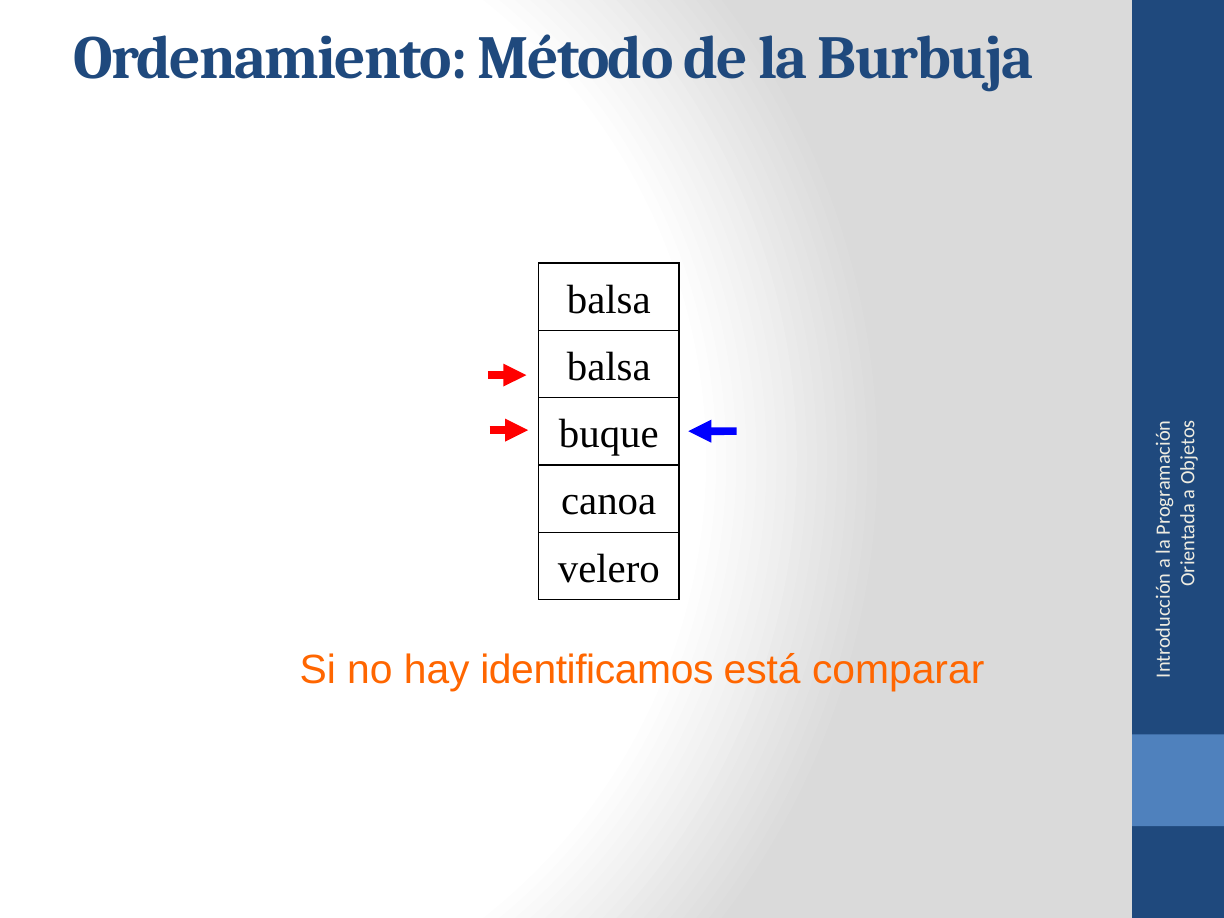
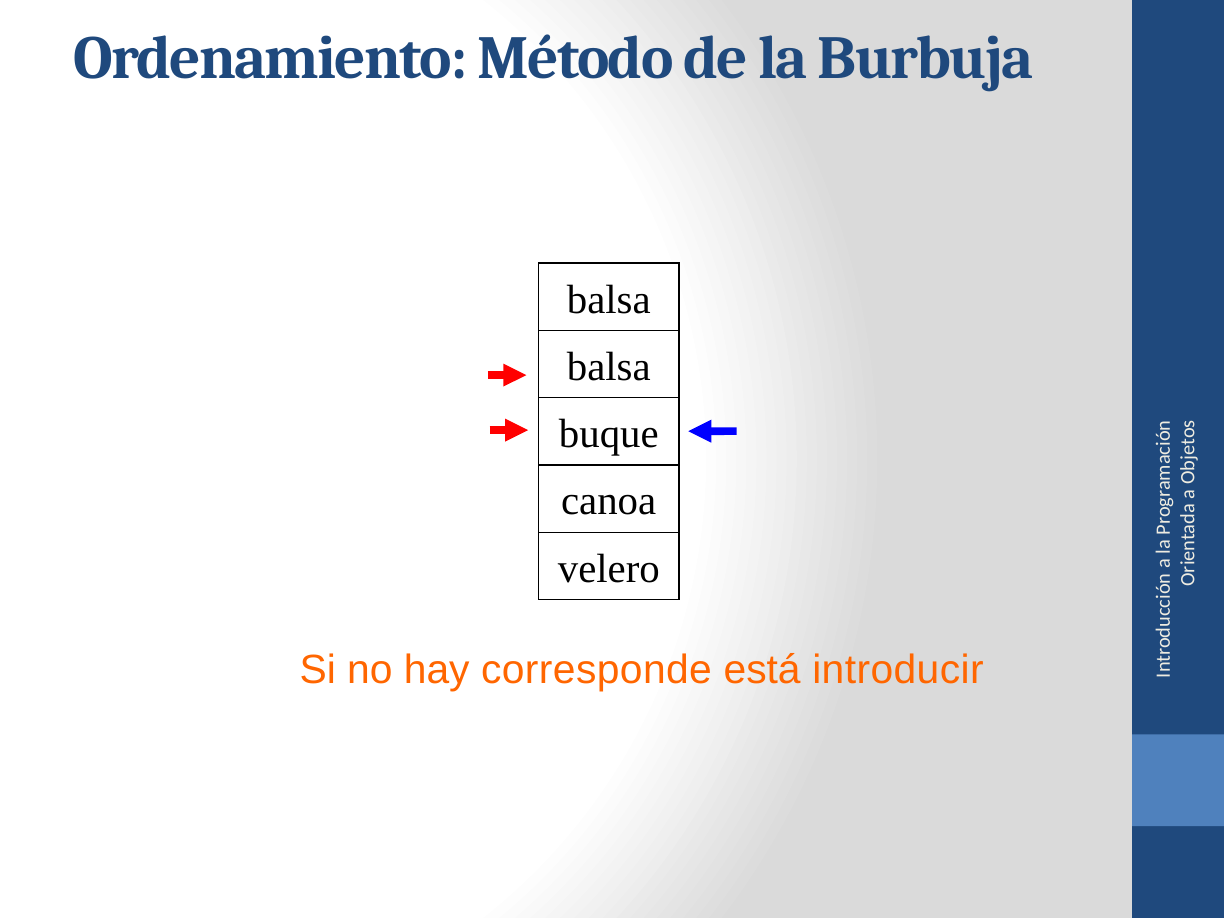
identificamos: identificamos -> corresponde
comparar: comparar -> introducir
